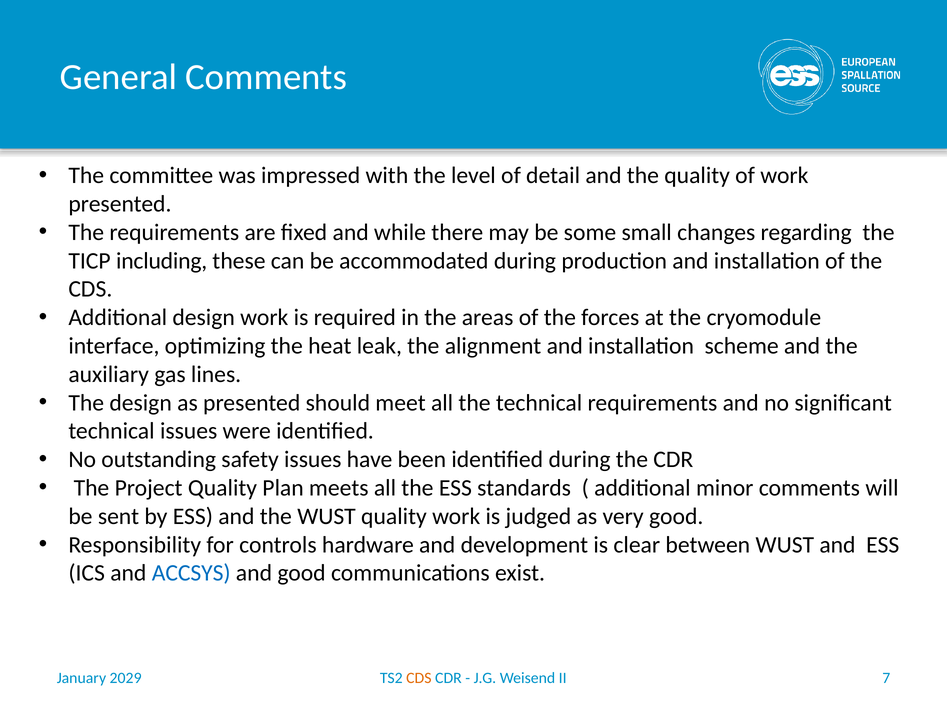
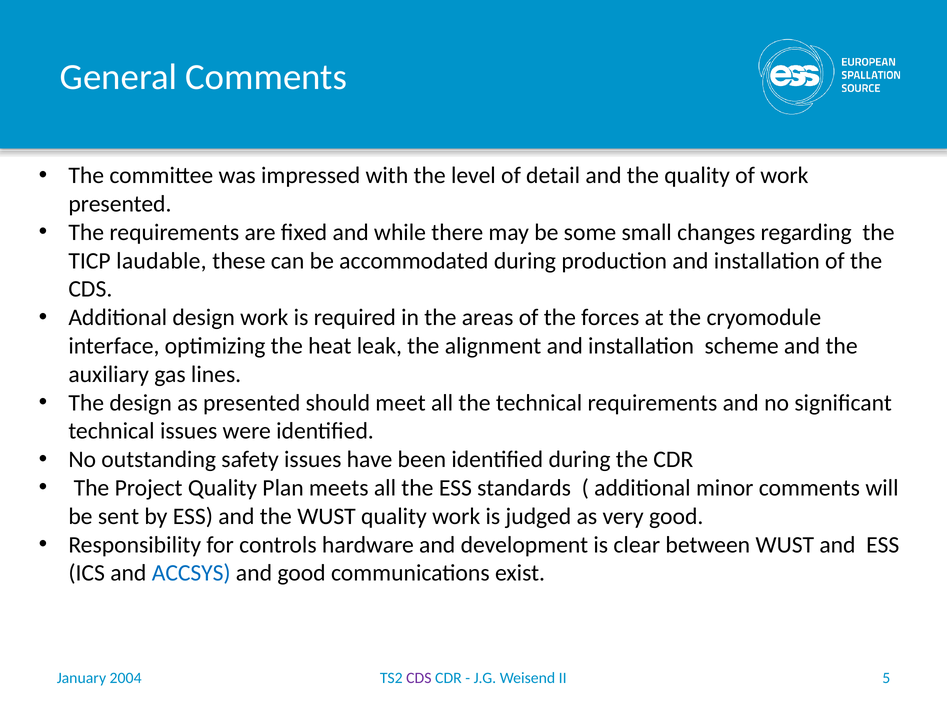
including: including -> laudable
CDS at (419, 678) colour: orange -> purple
7: 7 -> 5
2029: 2029 -> 2004
